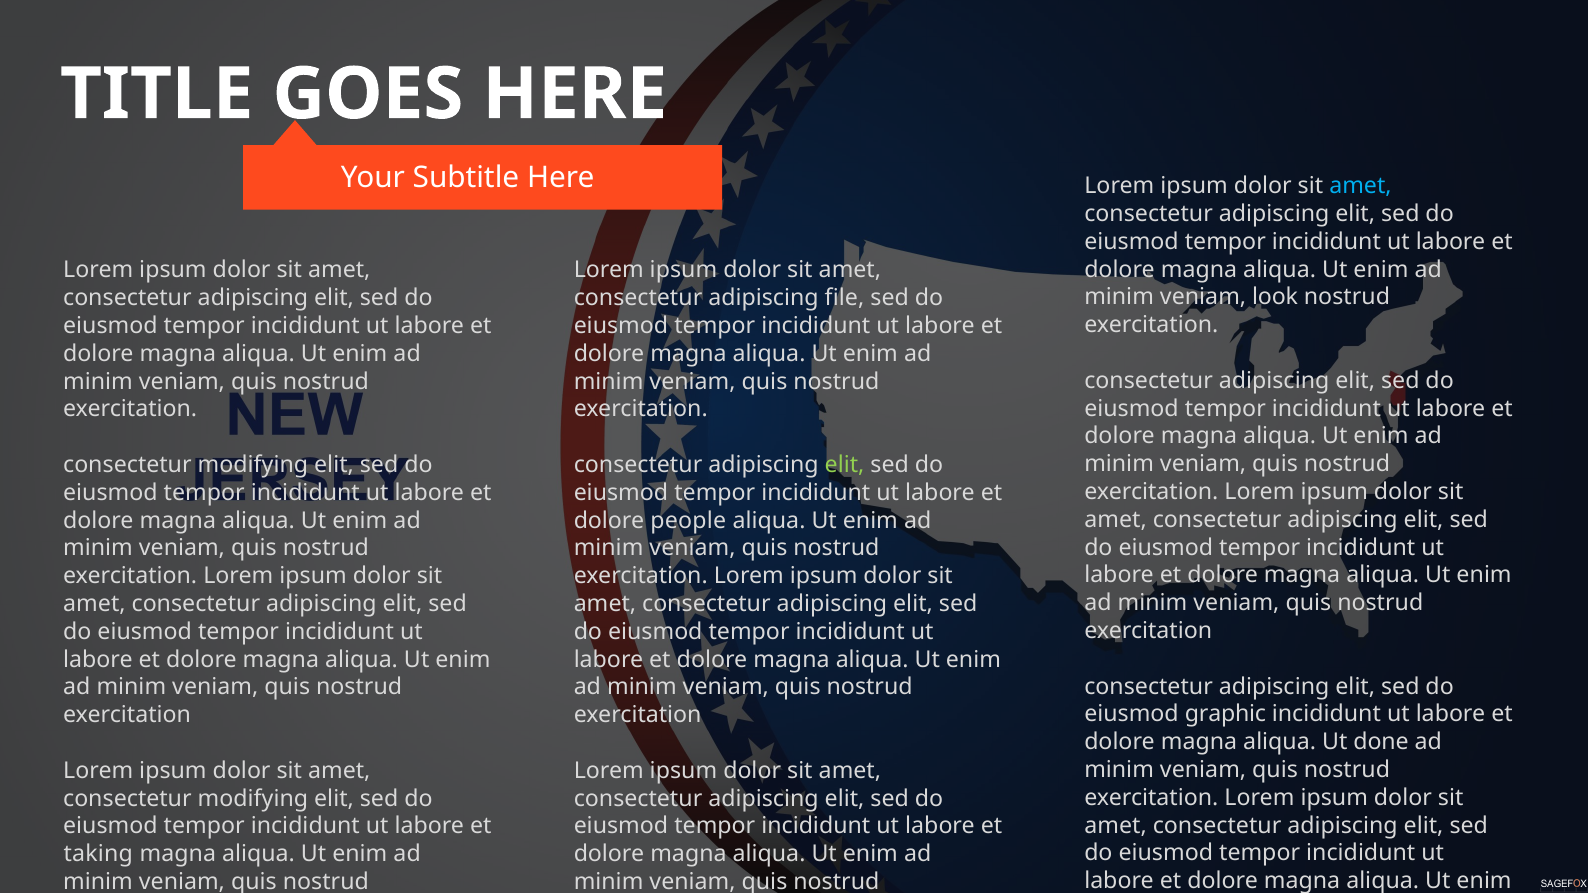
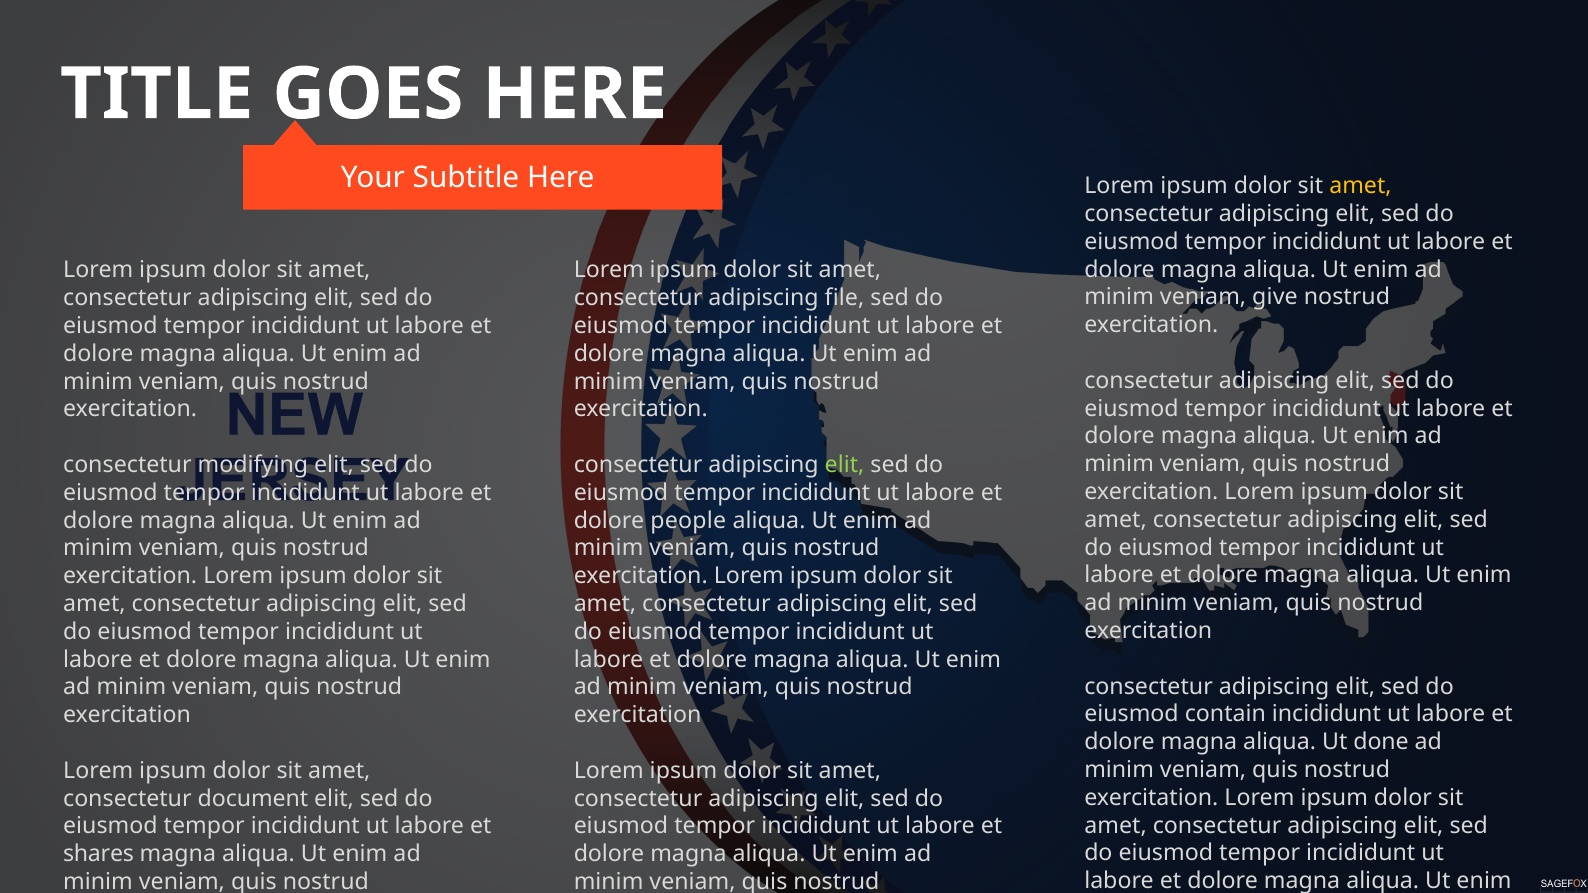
amet at (1360, 186) colour: light blue -> yellow
look: look -> give
graphic: graphic -> contain
modifying at (253, 799): modifying -> document
taking: taking -> shares
